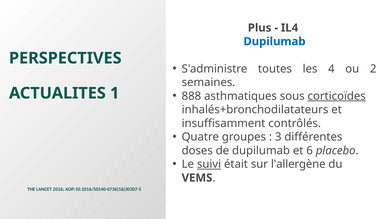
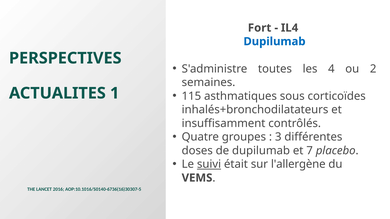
Plus: Plus -> Fort
888: 888 -> 115
corticoïdes underline: present -> none
6: 6 -> 7
